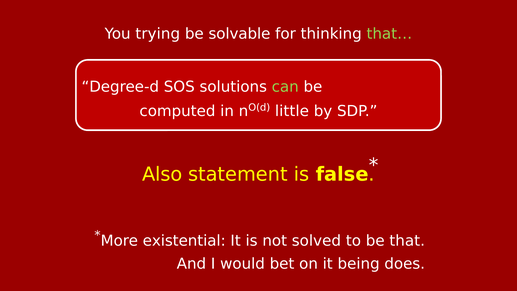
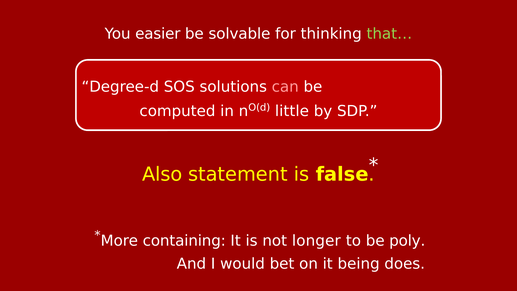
trying: trying -> easier
can colour: light green -> pink
existential: existential -> containing
solved: solved -> longer
that: that -> poly
